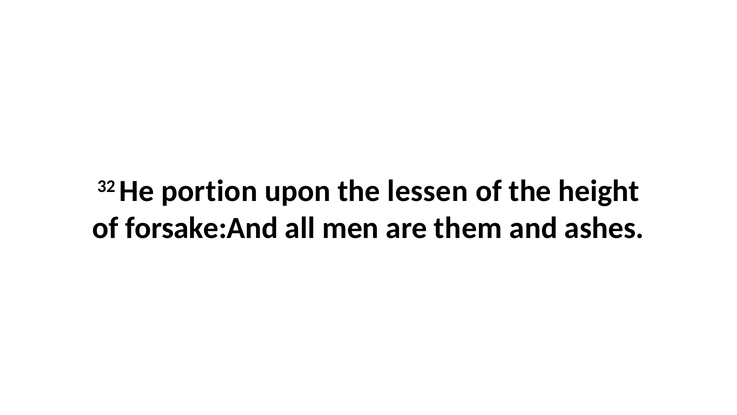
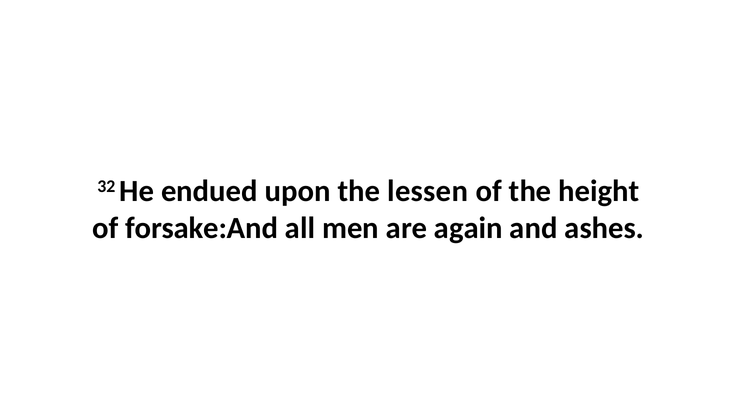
portion: portion -> endued
them: them -> again
